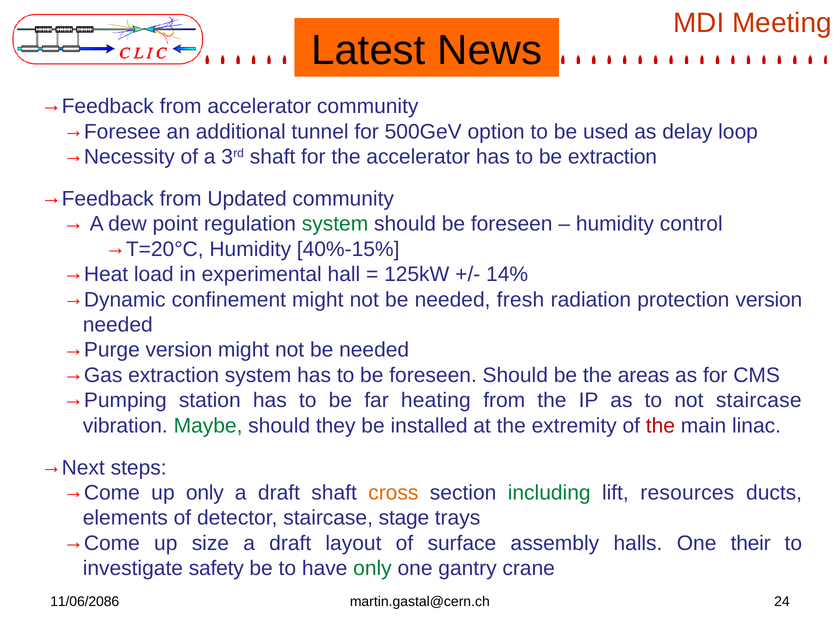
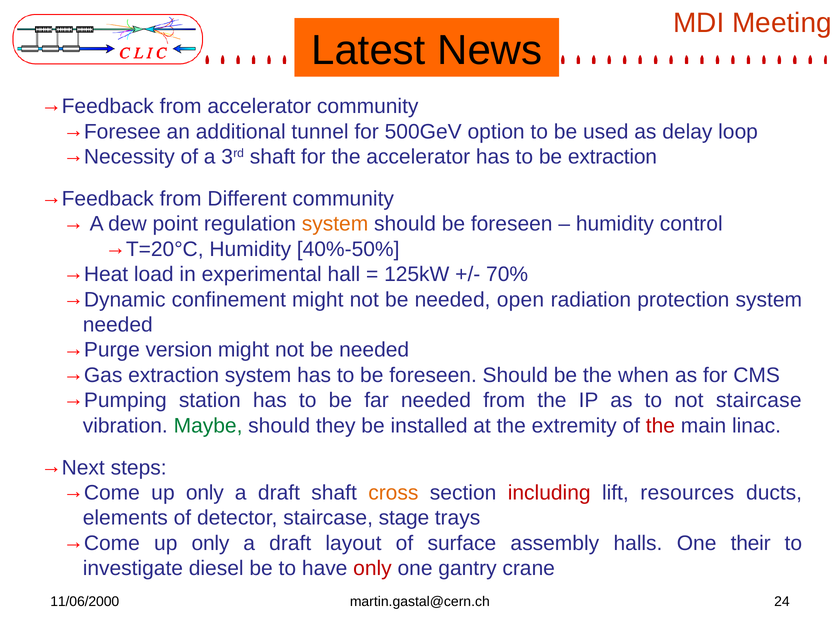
Updated: Updated -> Different
system at (335, 224) colour: green -> orange
40%-15%: 40%-15% -> 40%-50%
14%: 14% -> 70%
fresh: fresh -> open
protection version: version -> system
areas: areas -> when
far heating: heating -> needed
including colour: green -> red
size at (210, 543): size -> only
safety: safety -> diesel
only at (372, 568) colour: green -> red
11/06/2086: 11/06/2086 -> 11/06/2000
